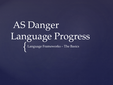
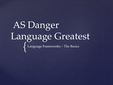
Progress: Progress -> Greatest
